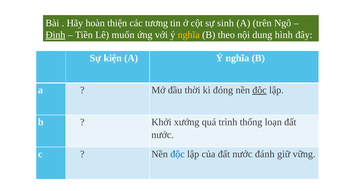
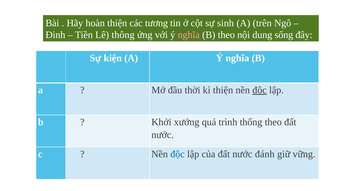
Đinh underline: present -> none
muốn: muốn -> thông
nghĩa at (189, 35) colour: yellow -> pink
hình: hình -> sống
kì đóng: đóng -> thiện
thống loạn: loạn -> theo
